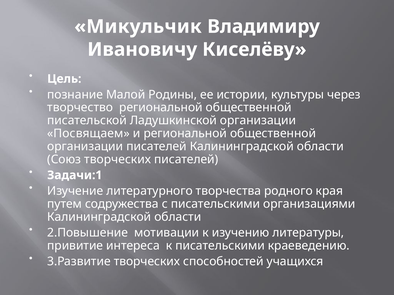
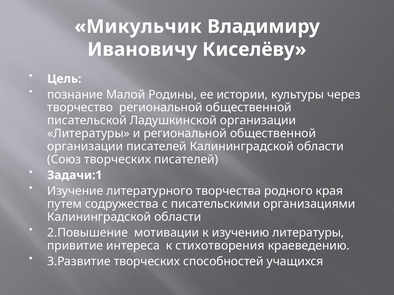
Посвящаем at (88, 134): Посвящаем -> Литературы
к писательскими: писательскими -> стихотворения
